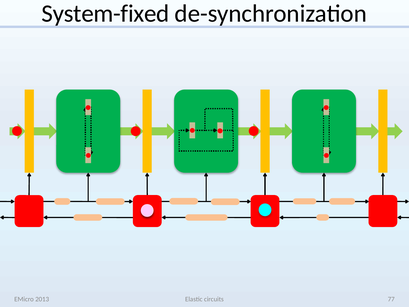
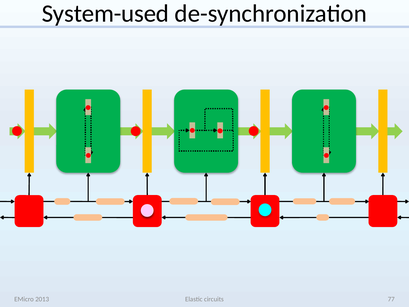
System-fixed: System-fixed -> System-used
